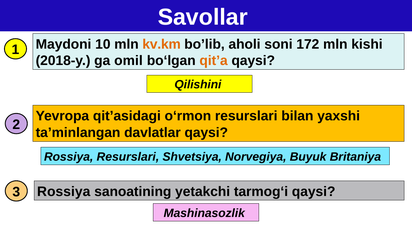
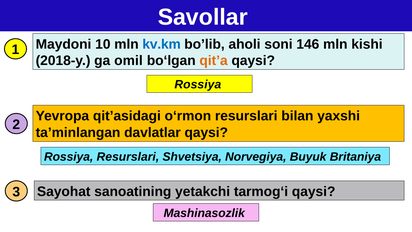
kv.km colour: orange -> blue
172: 172 -> 146
Qilishini at (198, 85): Qilishini -> Rossiya
3 Rossiya: Rossiya -> Sayohat
